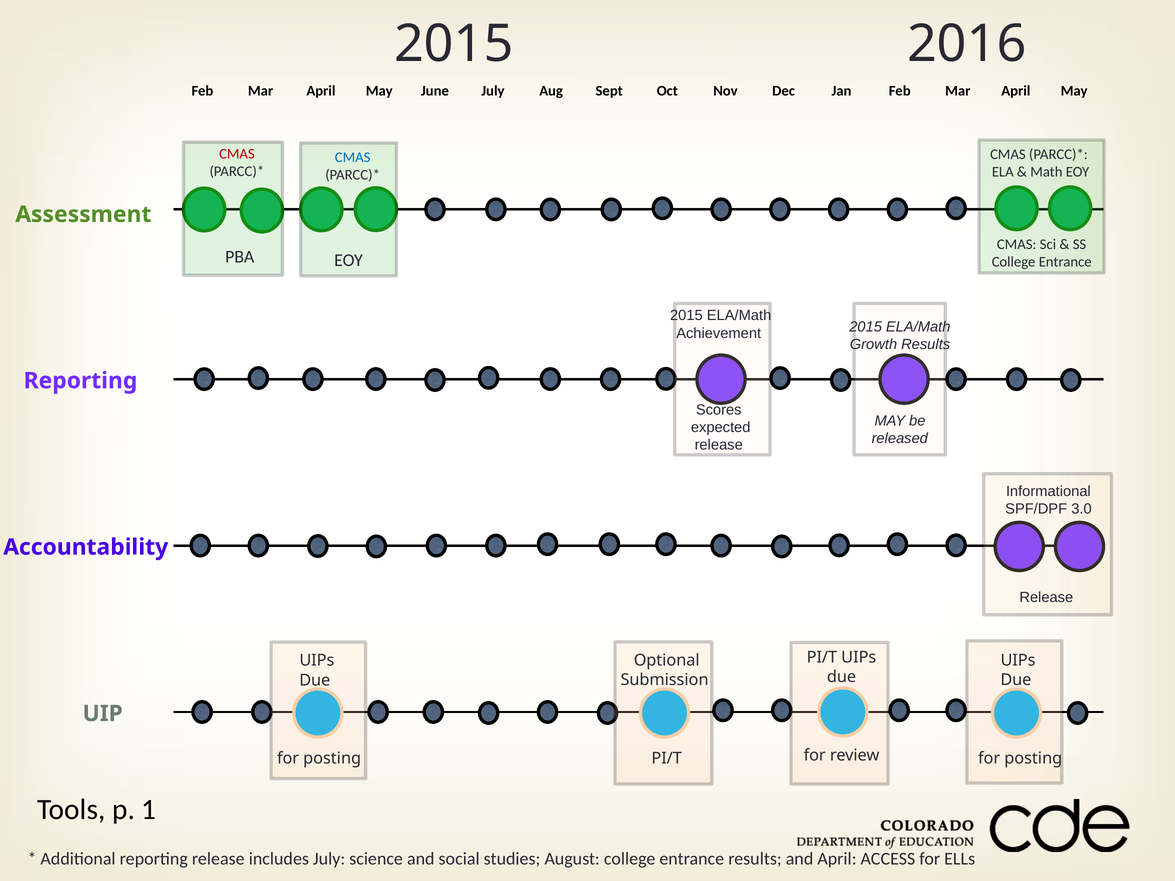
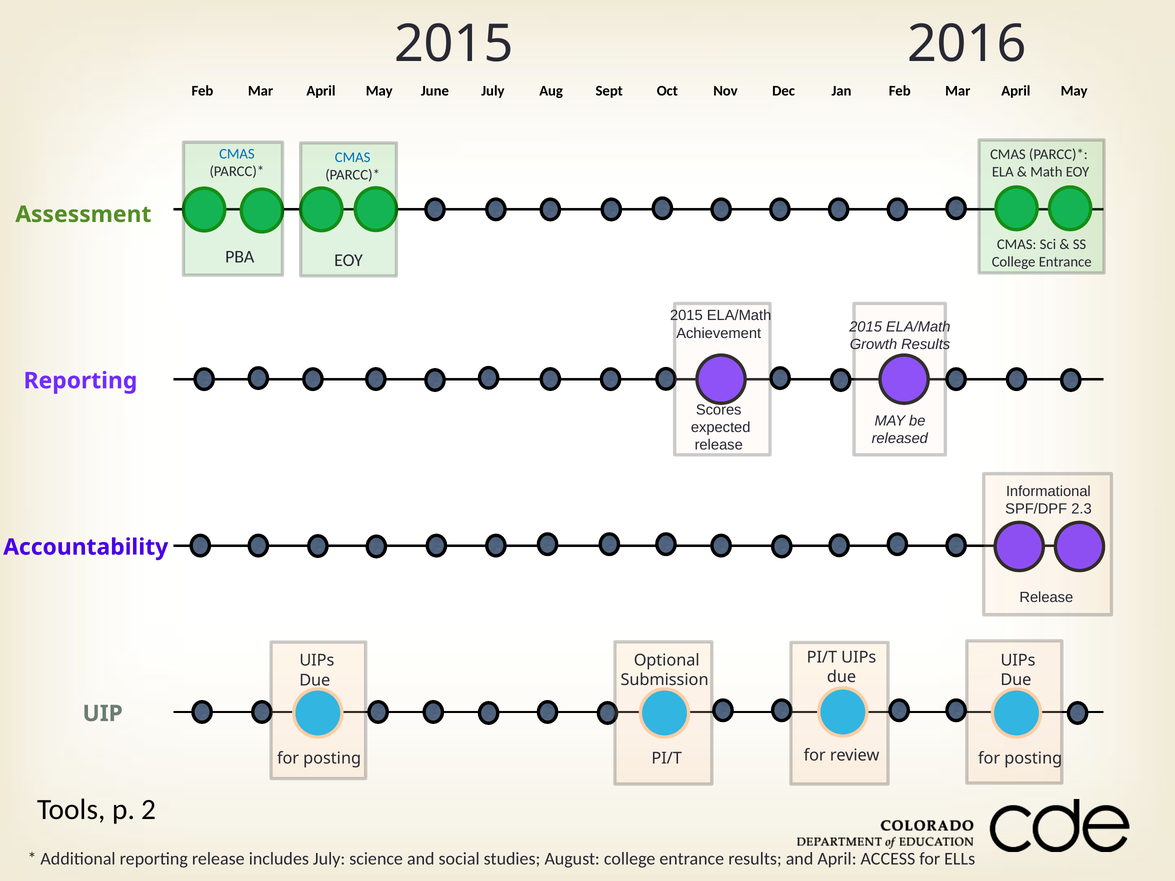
CMAS at (237, 154) colour: red -> blue
3.0: 3.0 -> 2.3
1: 1 -> 2
